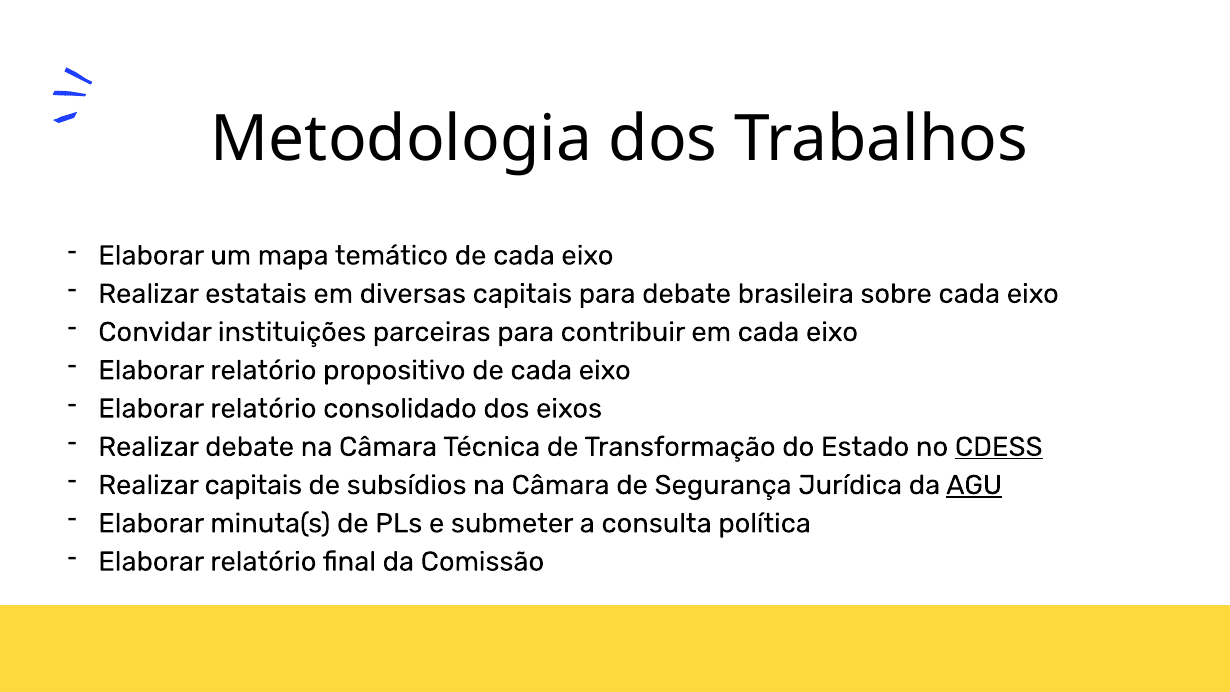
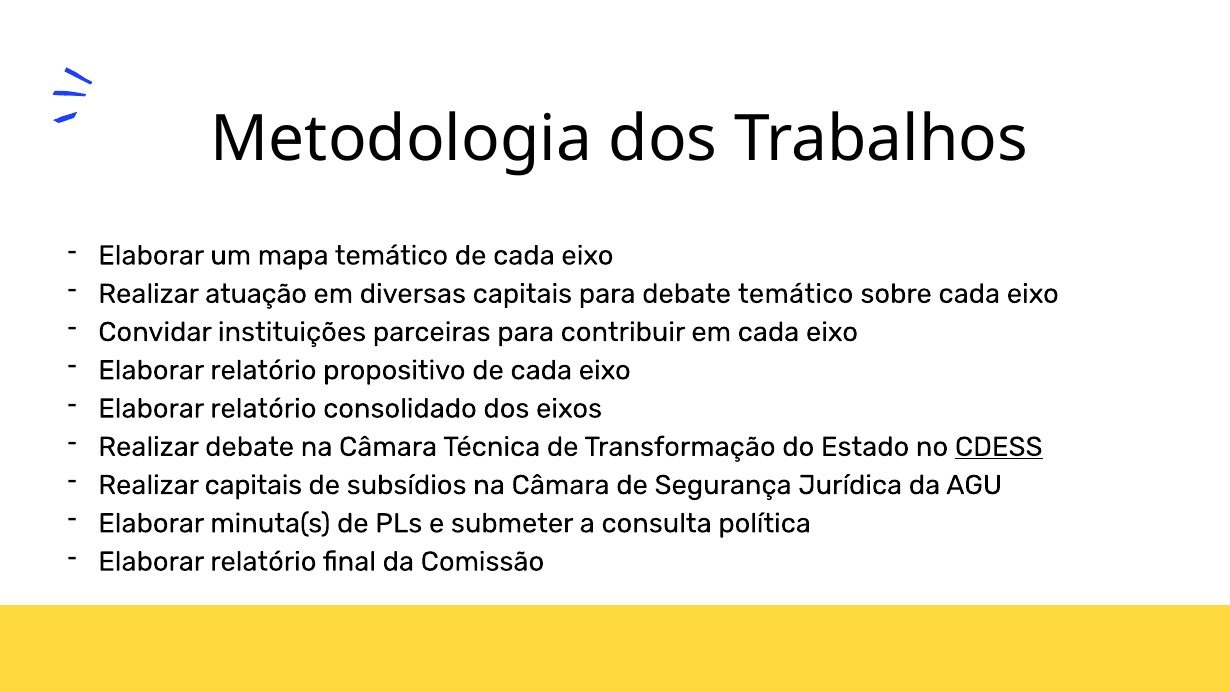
estatais: estatais -> atuação
debate brasileira: brasileira -> temático
AGU underline: present -> none
